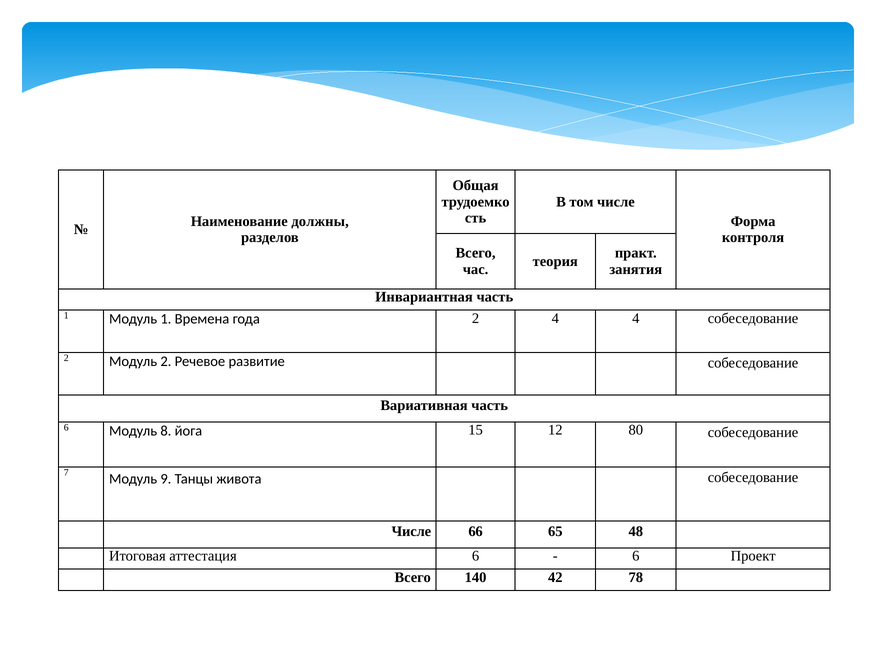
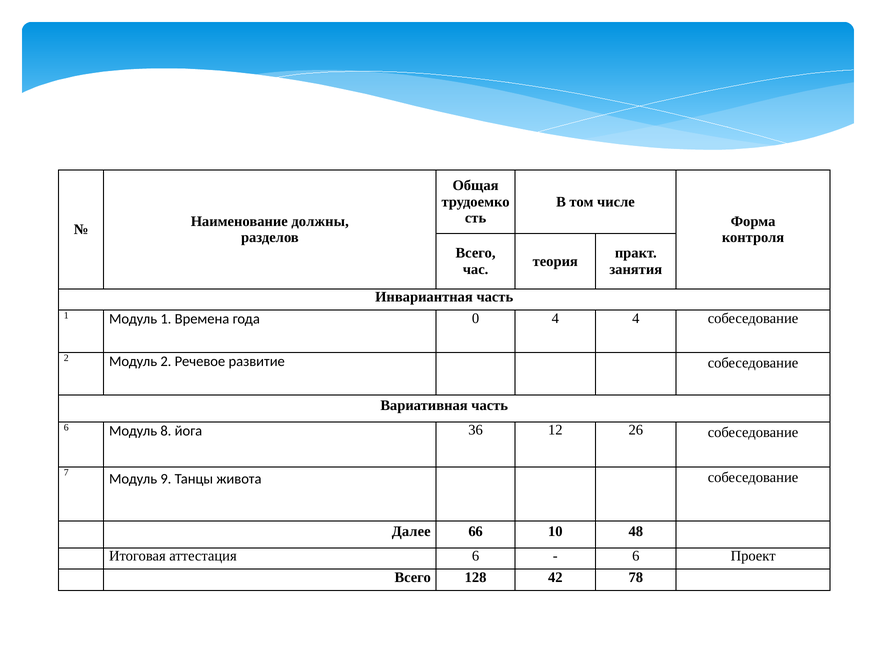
года 2: 2 -> 0
15: 15 -> 36
80: 80 -> 26
Числе at (411, 531): Числе -> Далее
65: 65 -> 10
140: 140 -> 128
